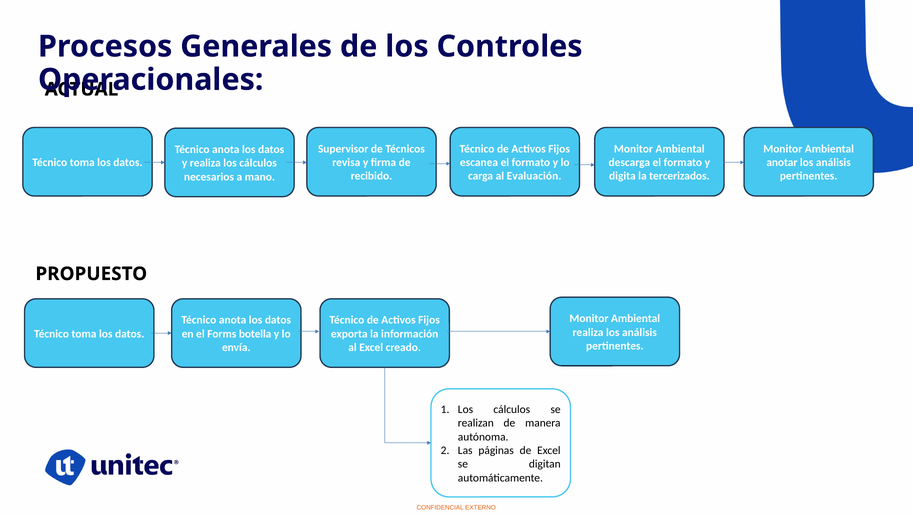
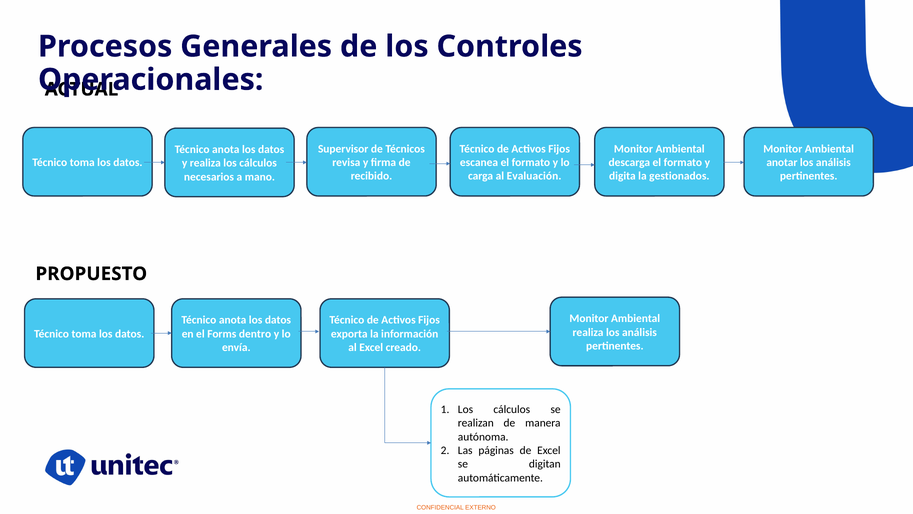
tercerizados: tercerizados -> gestionados
botella: botella -> dentro
